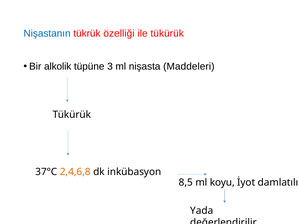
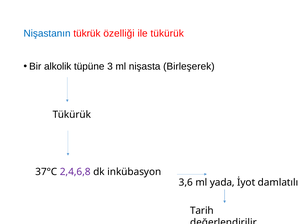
Maddeleri: Maddeleri -> Birleşerek
2,4,6,8 colour: orange -> purple
8,5: 8,5 -> 3,6
koyu: koyu -> yada
Yada: Yada -> Tarih
